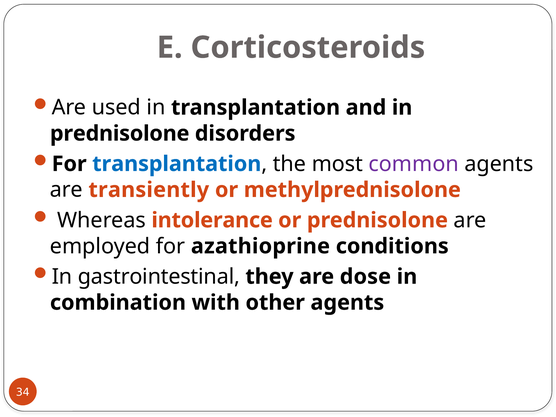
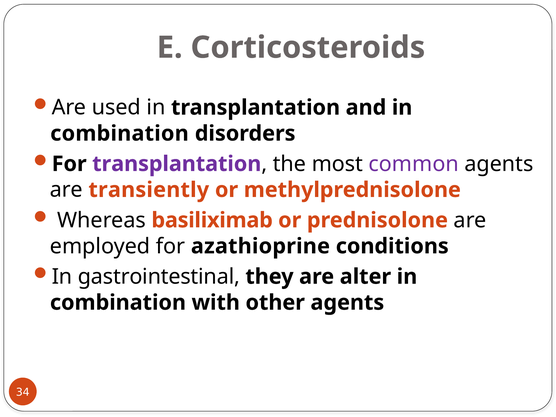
prednisolone at (120, 133): prednisolone -> combination
transplantation at (177, 164) colour: blue -> purple
intolerance: intolerance -> basiliximab
dose: dose -> alter
